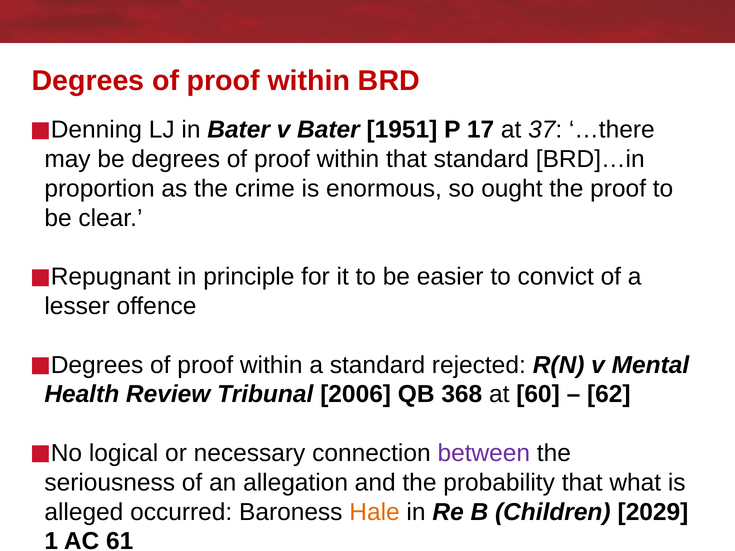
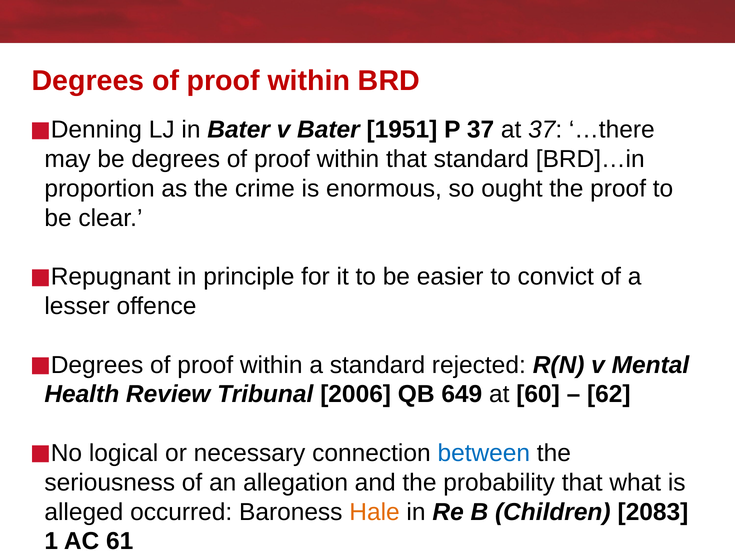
P 17: 17 -> 37
368: 368 -> 649
between colour: purple -> blue
2029: 2029 -> 2083
